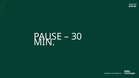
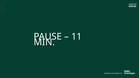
30: 30 -> 11
